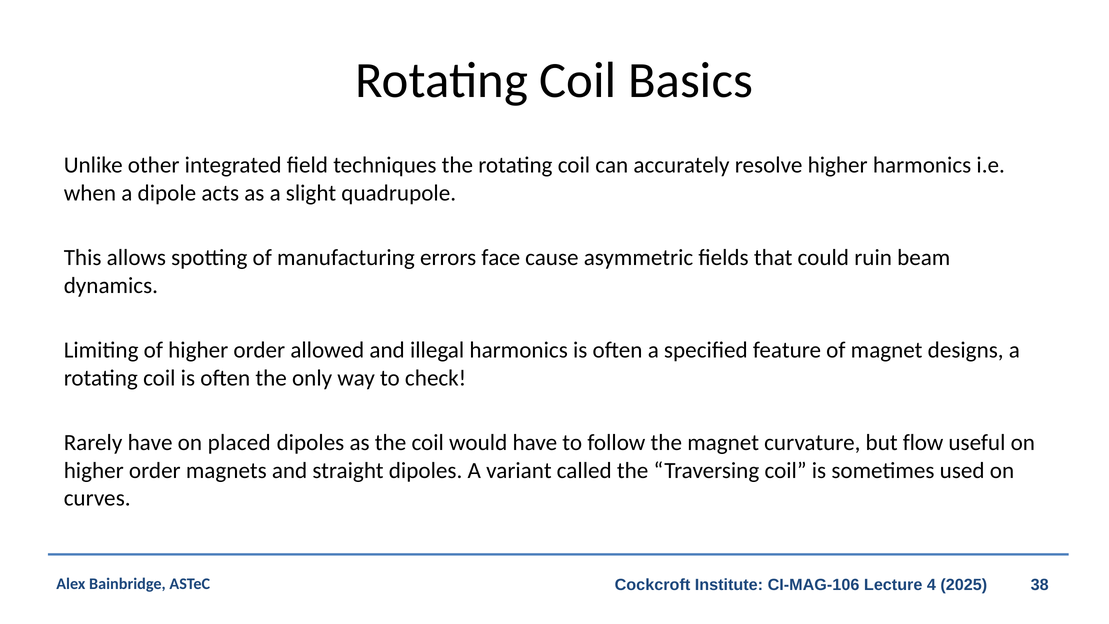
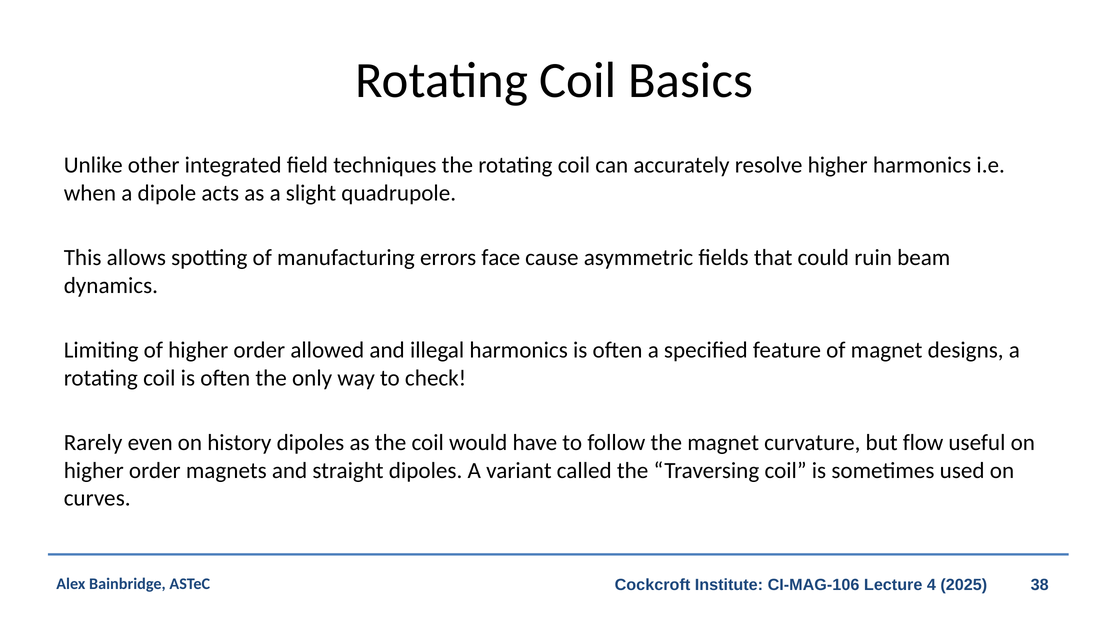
Rarely have: have -> even
placed: placed -> history
